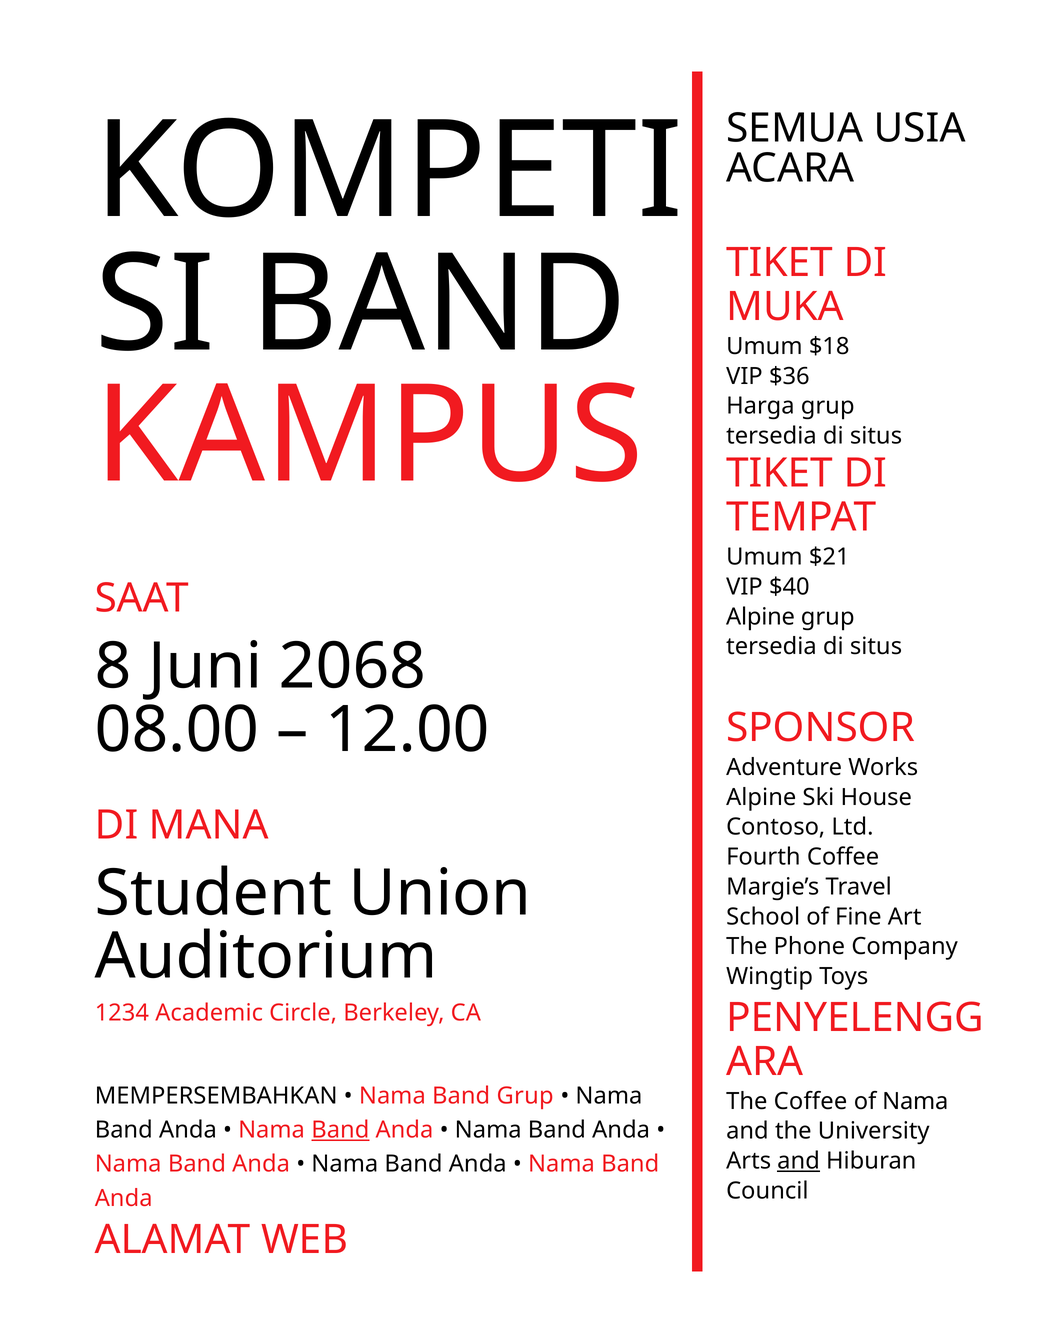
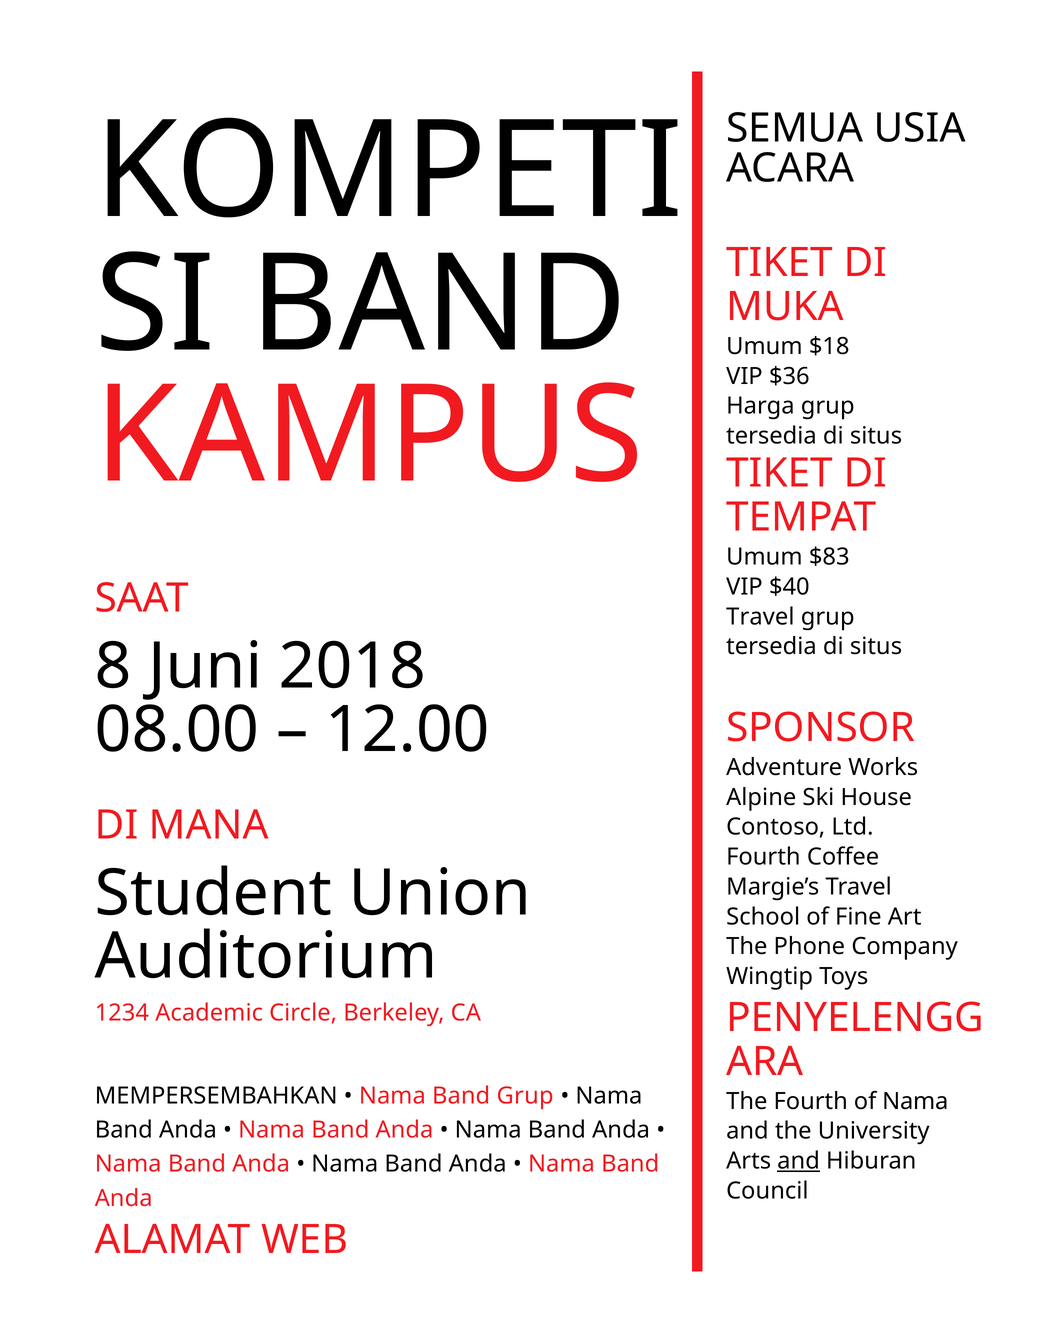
$21: $21 -> $83
Alpine at (761, 617): Alpine -> Travel
2068: 2068 -> 2018
The Coffee: Coffee -> Fourth
Band at (340, 1130) underline: present -> none
